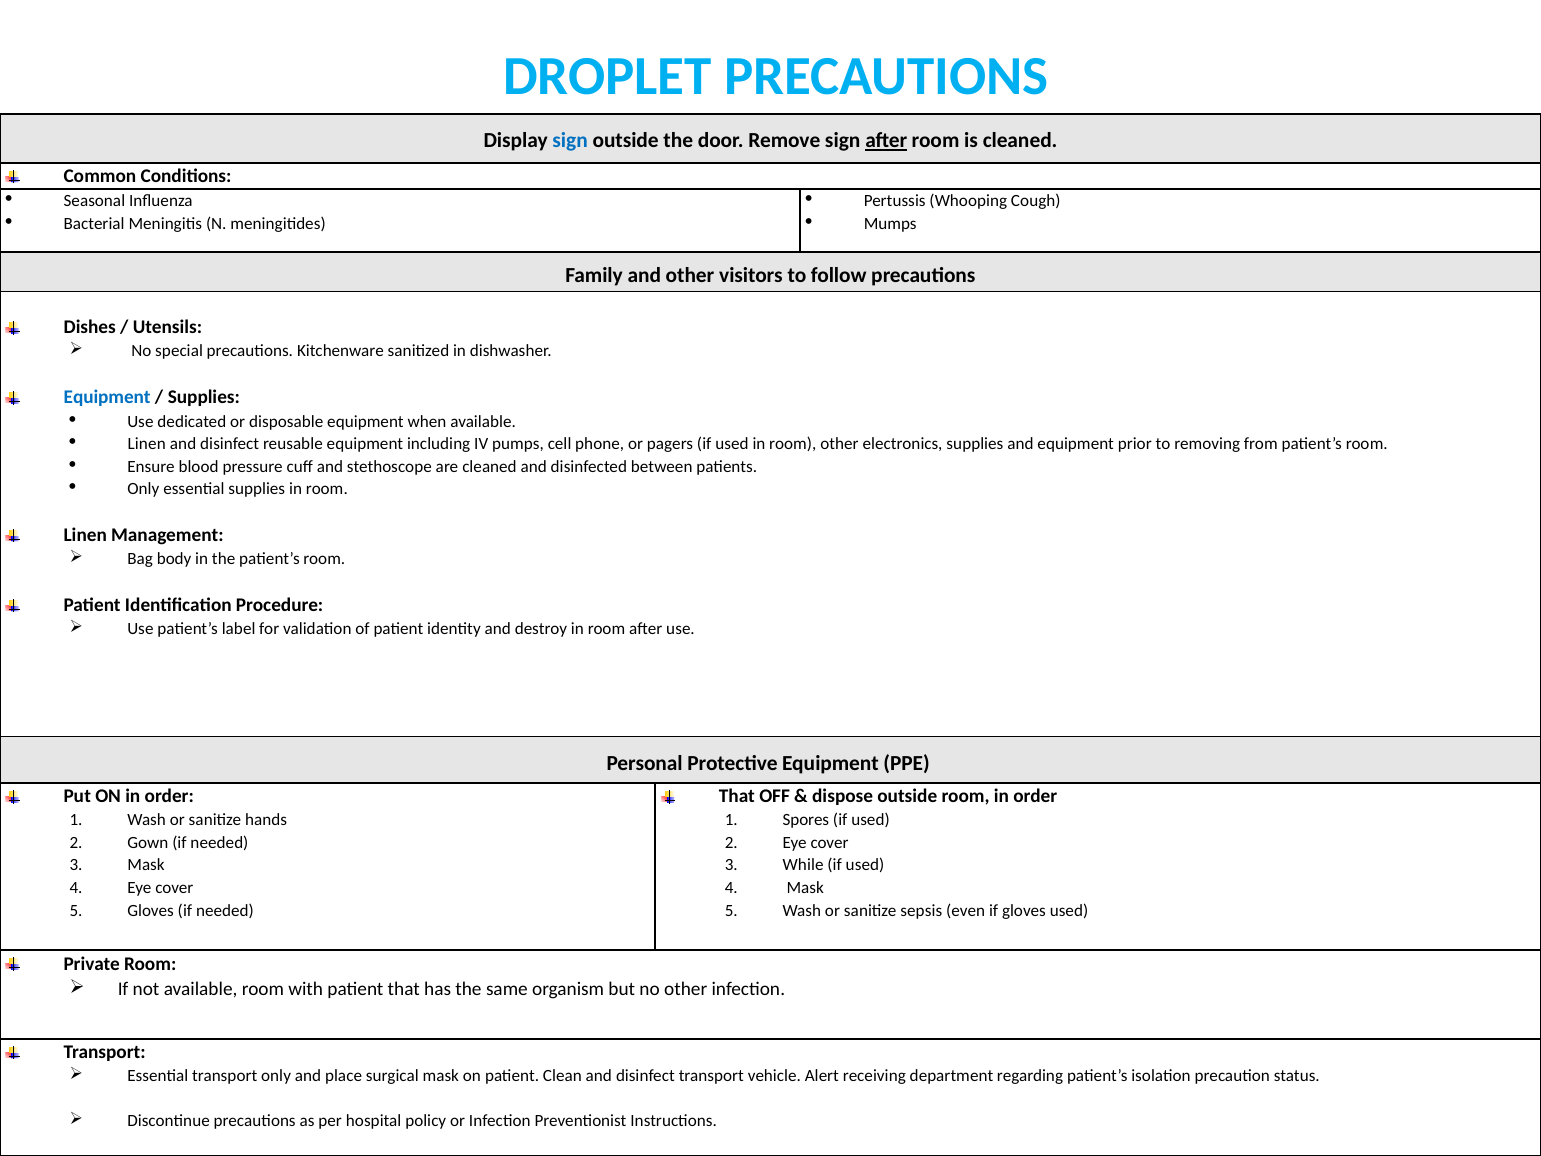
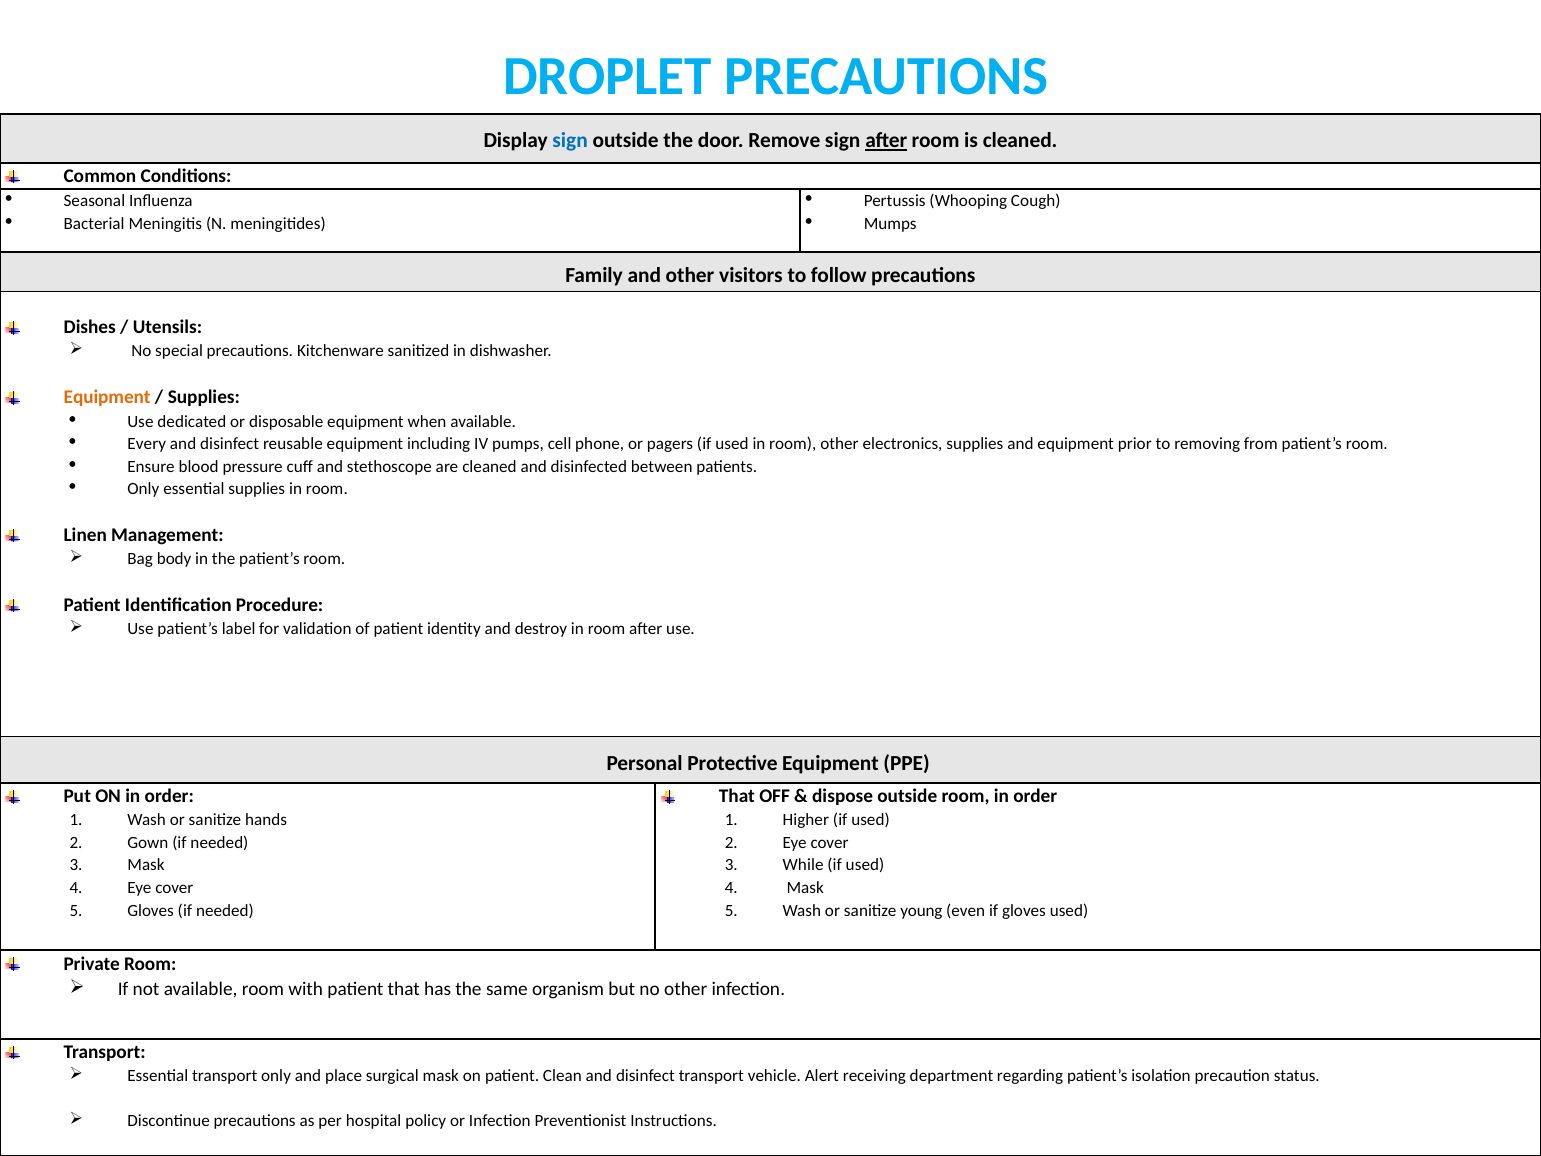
Equipment at (107, 398) colour: blue -> orange
Linen at (147, 444): Linen -> Every
Spores: Spores -> Higher
sepsis: sepsis -> young
